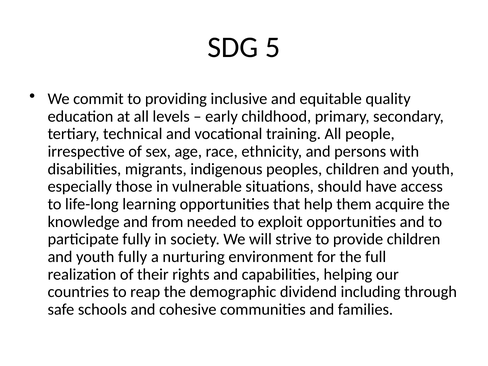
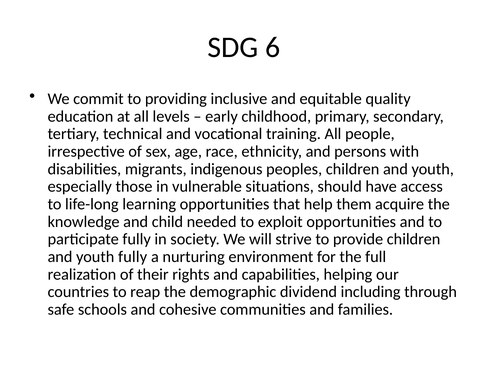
5: 5 -> 6
from: from -> child
